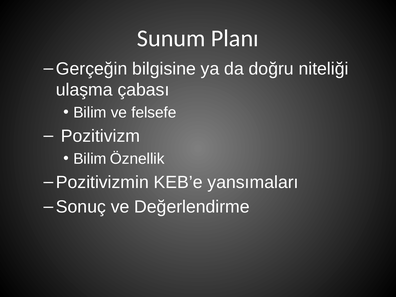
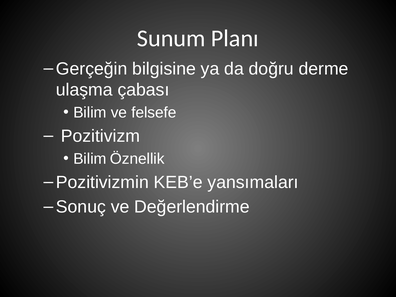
niteliği: niteliği -> derme
